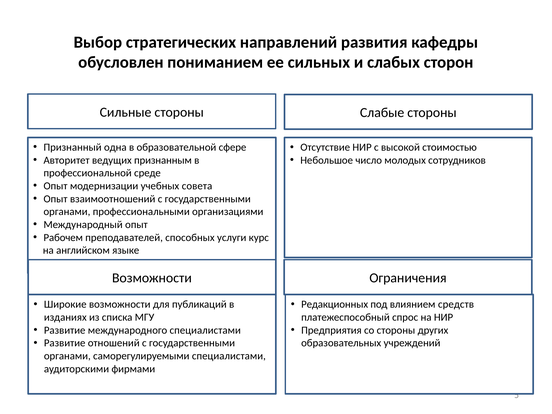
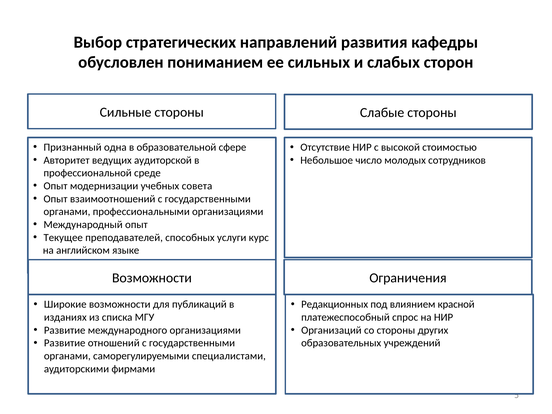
признанным: признанным -> аудиторской
Рабочем: Рабочем -> Текущее
средств: средств -> красной
международного специалистами: специалистами -> организациями
Предприятия: Предприятия -> Организаций
